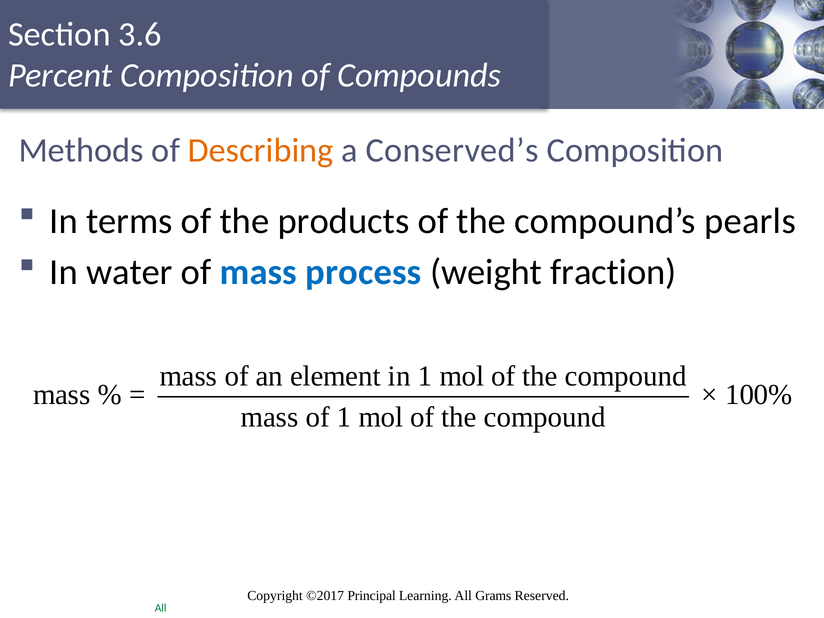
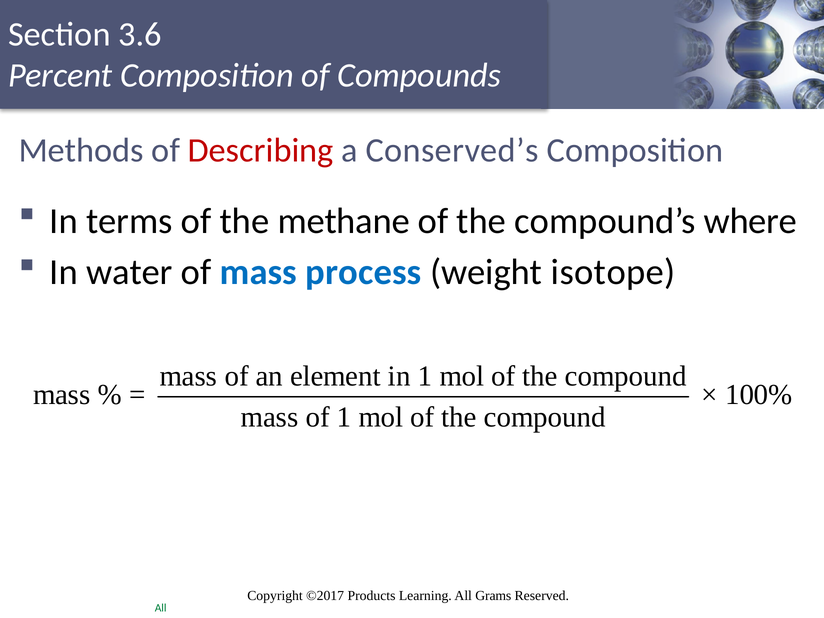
Describing colour: orange -> red
products: products -> methane
pearls: pearls -> where
fraction: fraction -> isotope
Principal: Principal -> Products
